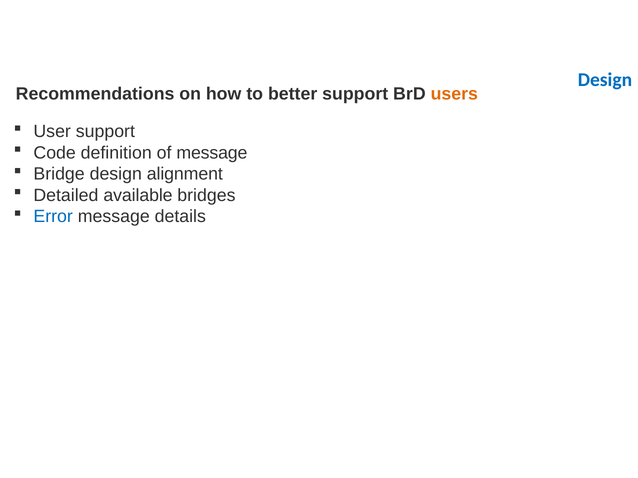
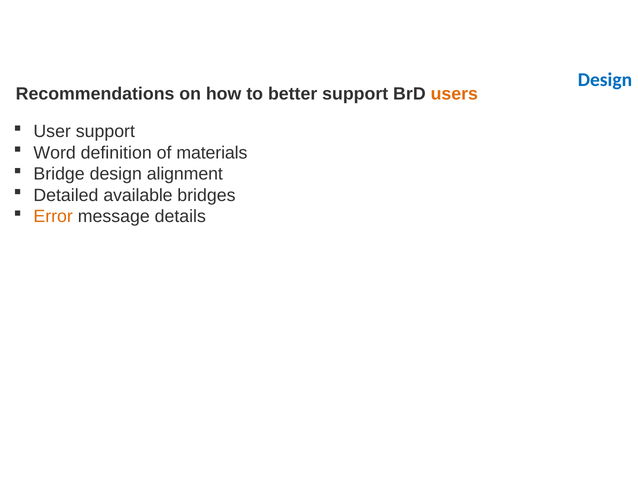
Code: Code -> Word
of message: message -> materials
Error colour: blue -> orange
